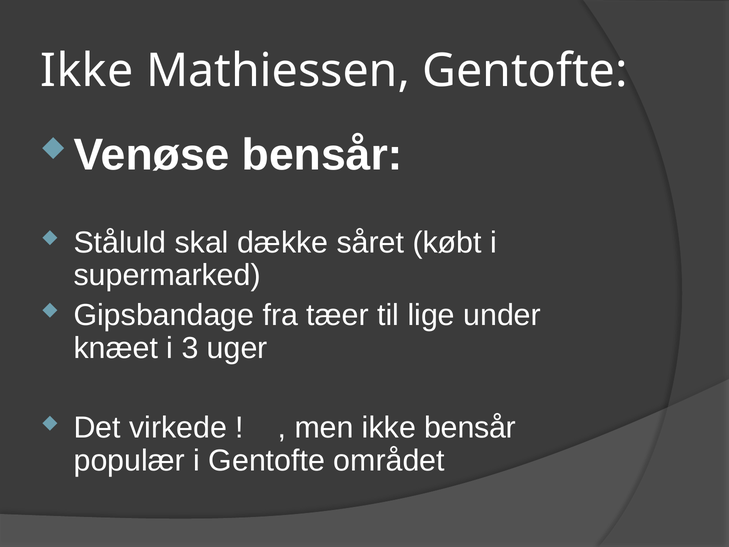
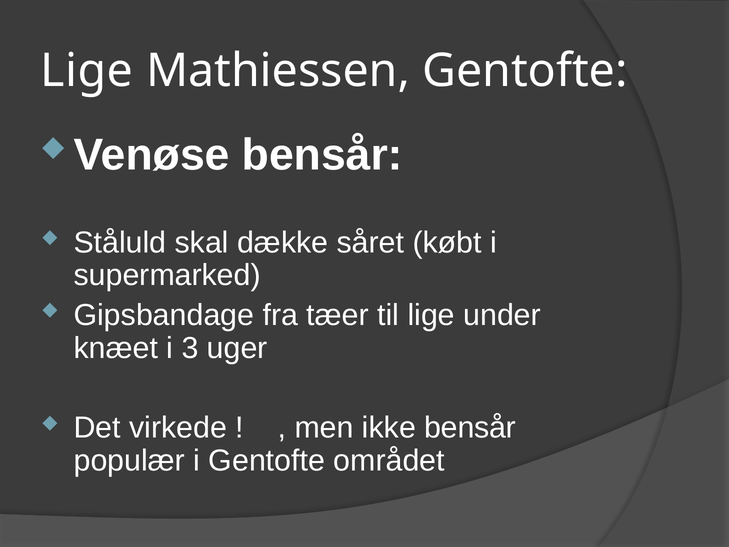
Ikke at (87, 71): Ikke -> Lige
